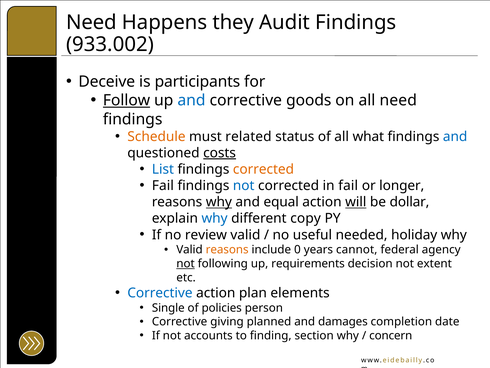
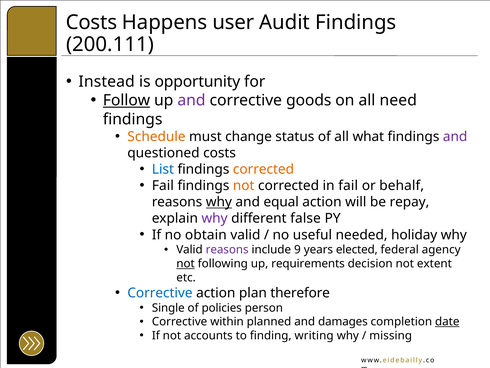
Need at (91, 22): Need -> Costs
they: they -> user
933.002: 933.002 -> 200.111
Deceive: Deceive -> Instead
participants: participants -> opportunity
and at (191, 100) colour: blue -> purple
related: related -> change
and at (455, 136) colour: blue -> purple
costs at (220, 153) underline: present -> none
not at (244, 186) colour: blue -> orange
longer: longer -> behalf
will underline: present -> none
dollar: dollar -> repay
why at (215, 218) colour: blue -> purple
copy: copy -> false
review: review -> obtain
reasons at (227, 249) colour: orange -> purple
0: 0 -> 9
cannot: cannot -> elected
elements: elements -> therefore
giving: giving -> within
date underline: none -> present
section: section -> writing
concern: concern -> missing
